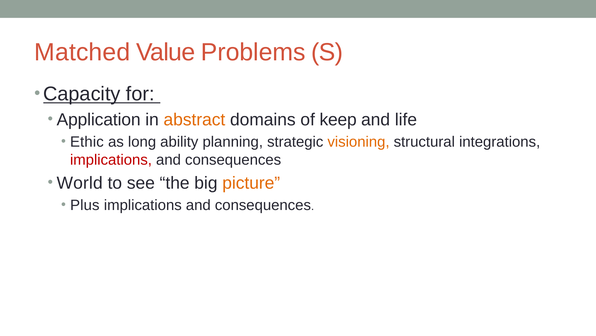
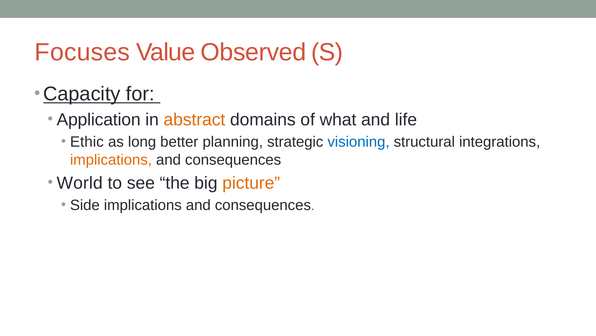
Matched: Matched -> Focuses
Problems: Problems -> Observed
keep: keep -> what
ability: ability -> better
visioning colour: orange -> blue
implications at (111, 160) colour: red -> orange
Plus: Plus -> Side
